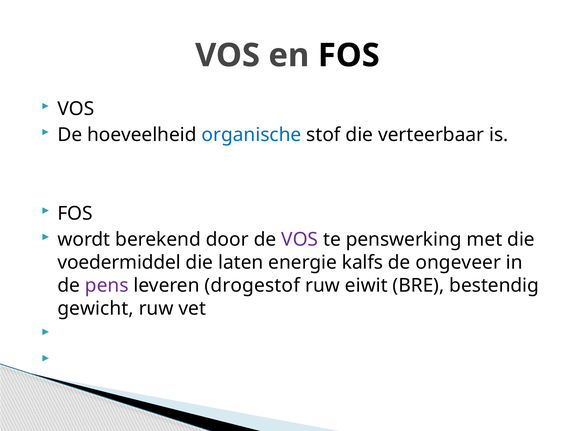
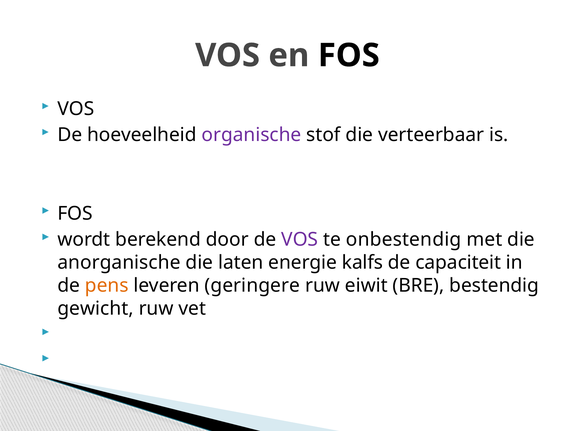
organische colour: blue -> purple
penswerking: penswerking -> onbestendig
voedermiddel: voedermiddel -> anorganische
ongeveer: ongeveer -> capaciteit
pens colour: purple -> orange
drogestof: drogestof -> geringere
